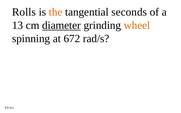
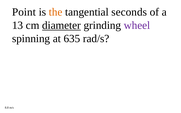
Rolls: Rolls -> Point
wheel colour: orange -> purple
672: 672 -> 635
